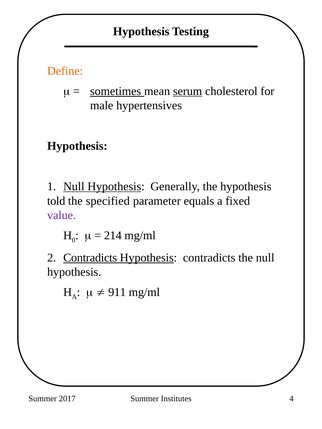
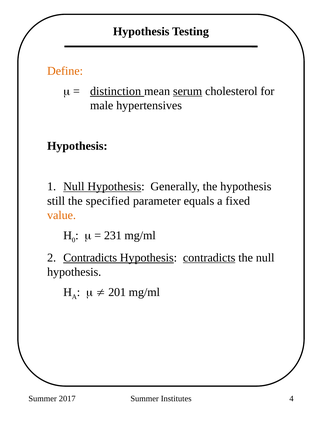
sometimes: sometimes -> distinction
told: told -> still
value colour: purple -> orange
214: 214 -> 231
contradicts at (209, 258) underline: none -> present
911: 911 -> 201
